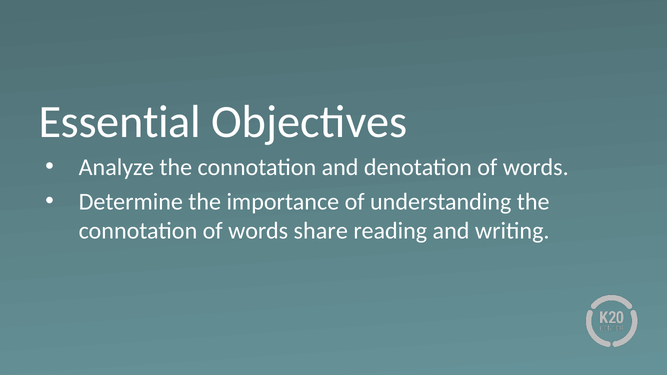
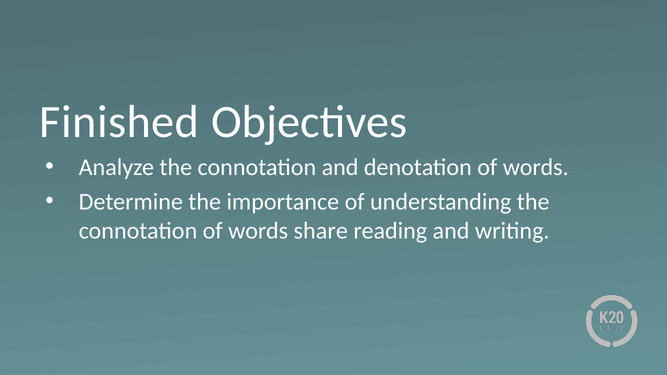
Essential: Essential -> Finished
